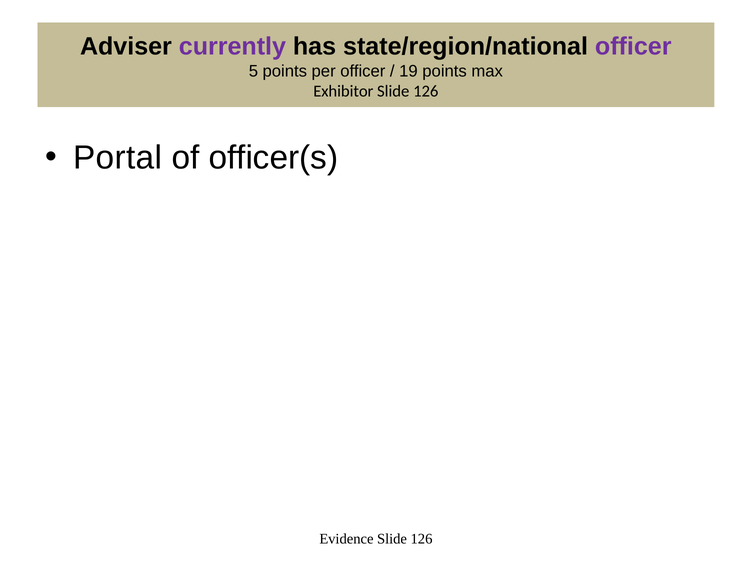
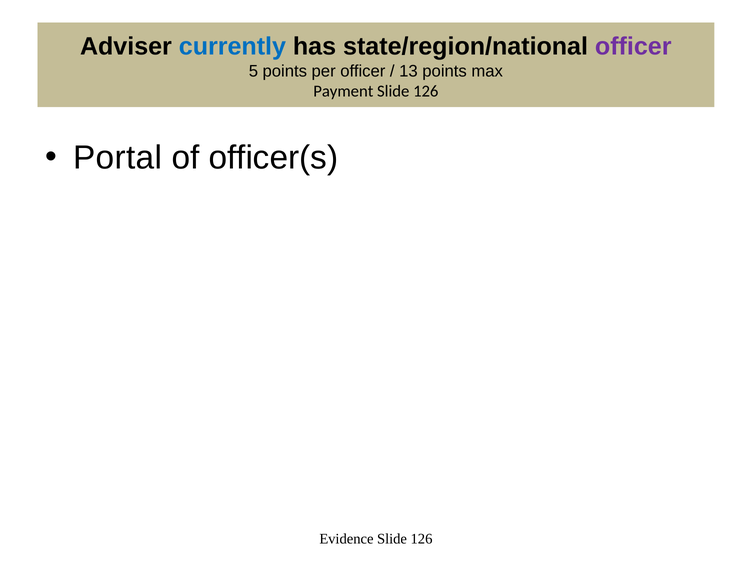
currently colour: purple -> blue
19: 19 -> 13
Exhibitor: Exhibitor -> Payment
